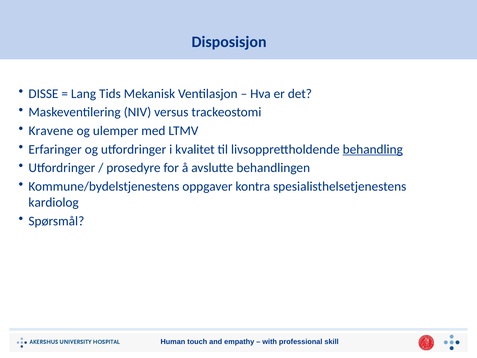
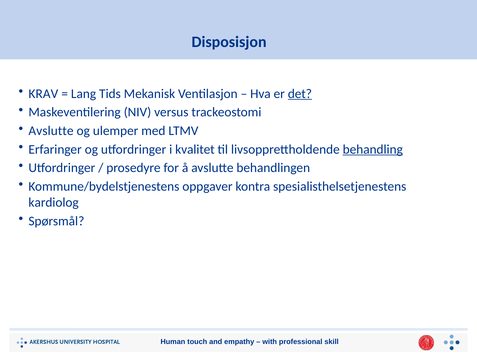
DISSE: DISSE -> KRAV
det underline: none -> present
Kravene at (51, 131): Kravene -> Avslutte
